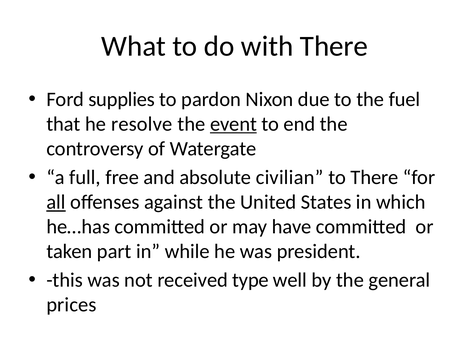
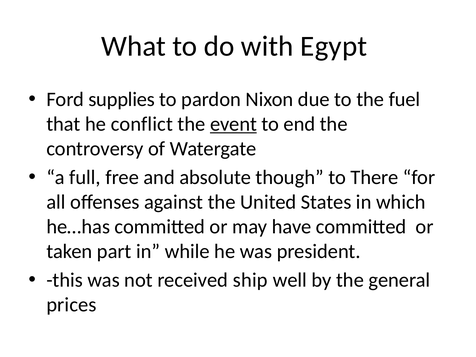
with There: There -> Egypt
resolve: resolve -> conflict
civilian: civilian -> though
all underline: present -> none
type: type -> ship
